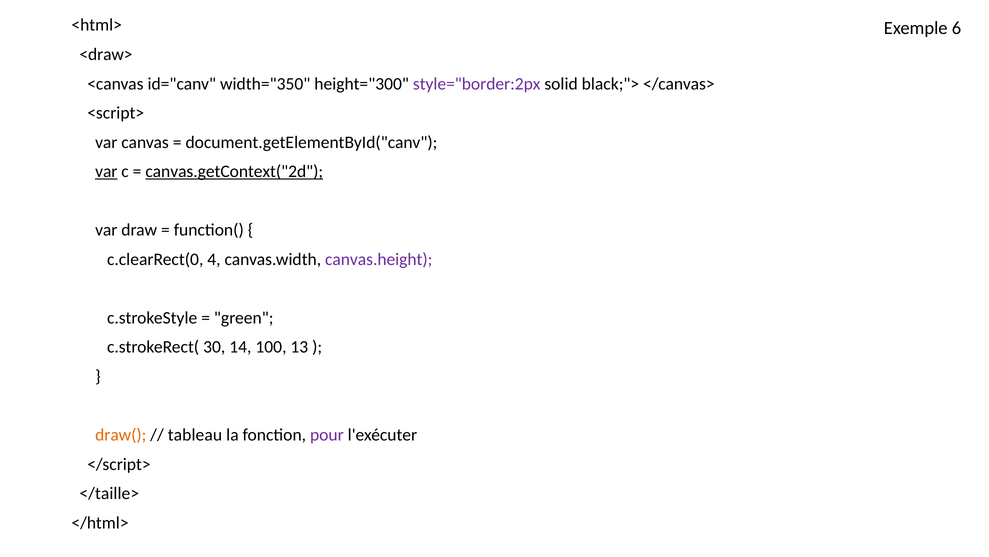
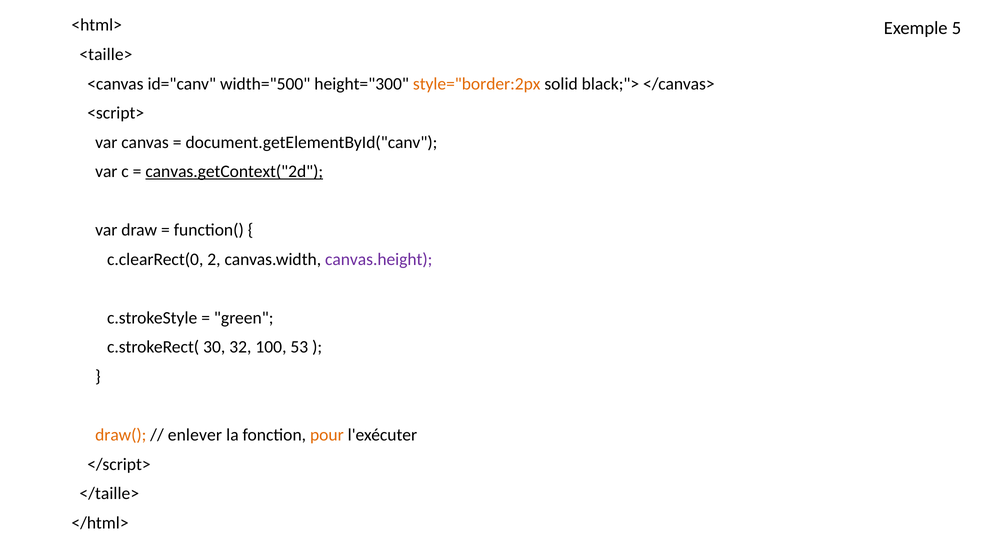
6: 6 -> 5
<draw>: <draw> -> <taille>
width="350: width="350 -> width="500
style="border:2px colour: purple -> orange
var at (106, 171) underline: present -> none
4: 4 -> 2
14: 14 -> 32
13: 13 -> 53
tableau: tableau -> enlever
pour colour: purple -> orange
